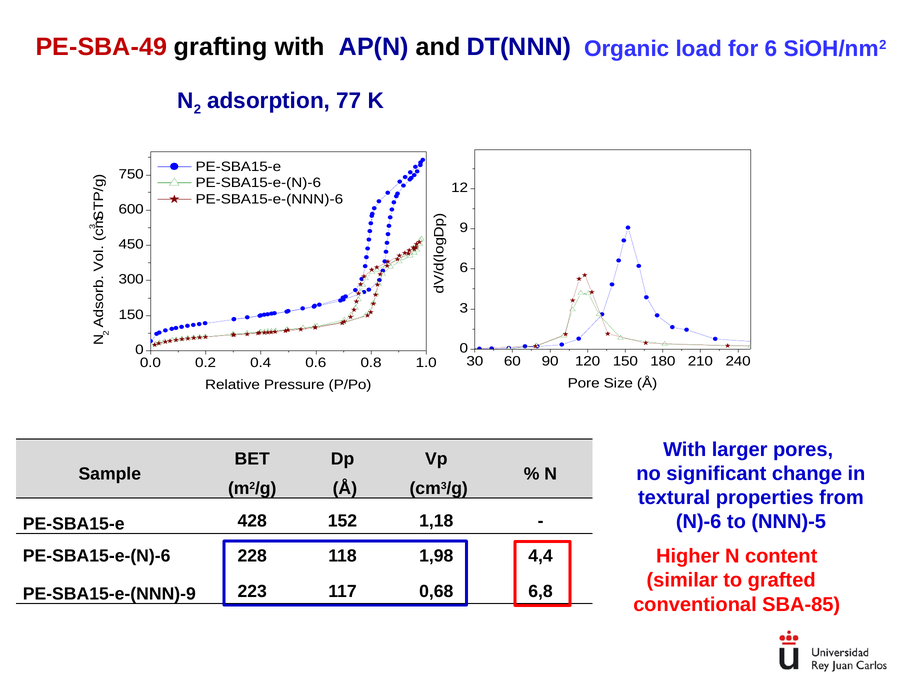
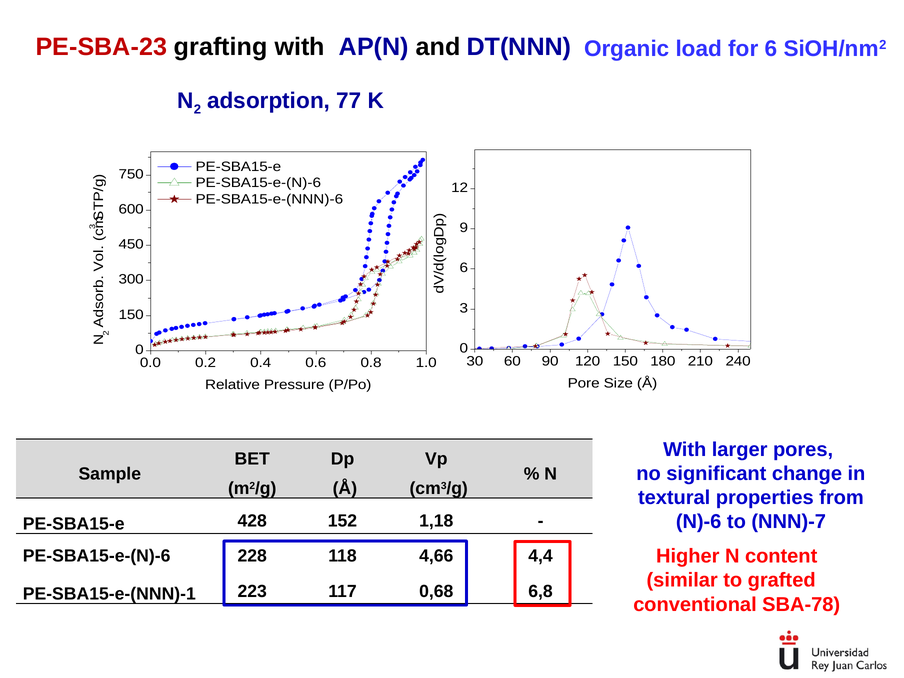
PE-SBA-49: PE-SBA-49 -> PE-SBA-23
NNN)-5: NNN)-5 -> NNN)-7
1,98: 1,98 -> 4,66
PE-SBA15-e-(NNN)-9: PE-SBA15-e-(NNN)-9 -> PE-SBA15-e-(NNN)-1
SBA-85: SBA-85 -> SBA-78
